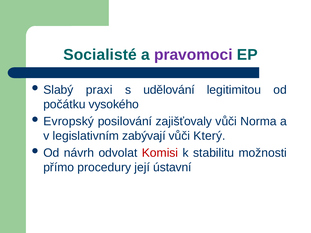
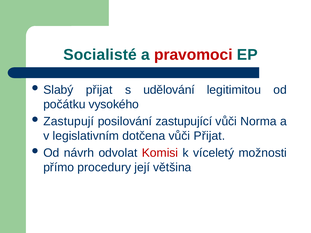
pravomoci colour: purple -> red
Slabý praxi: praxi -> přijat
Evropský: Evropský -> Zastupují
zajišťovaly: zajišťovaly -> zastupující
zabývají: zabývají -> dotčena
vůči Který: Který -> Přijat
stabilitu: stabilitu -> víceletý
ústavní: ústavní -> většina
